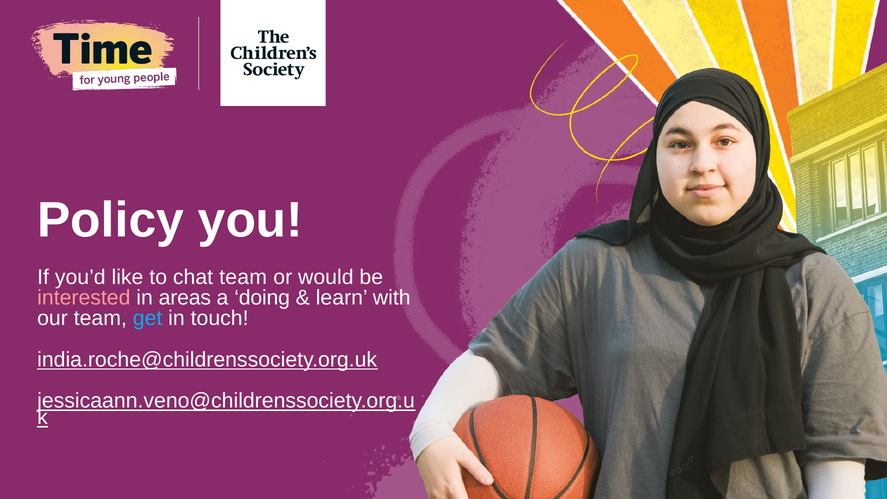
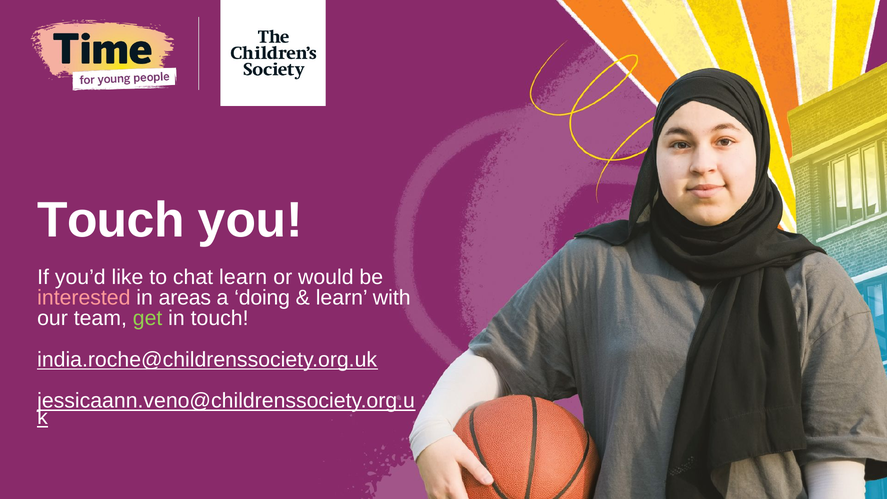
Policy at (111, 220): Policy -> Touch
chat team: team -> learn
get colour: light blue -> light green
